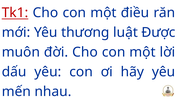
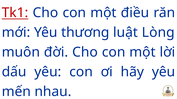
Được: Được -> Lòng
